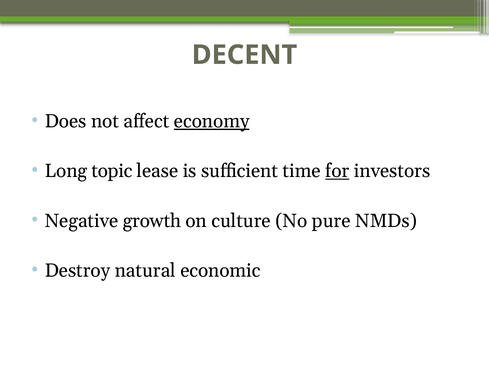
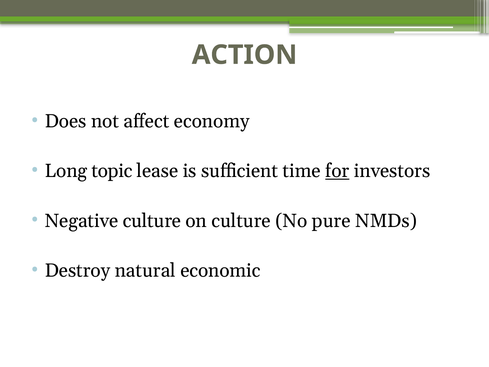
DECENT: DECENT -> ACTION
economy underline: present -> none
Negative growth: growth -> culture
